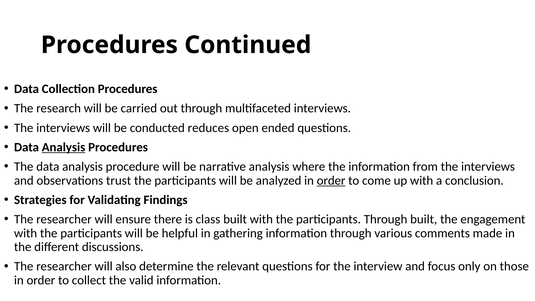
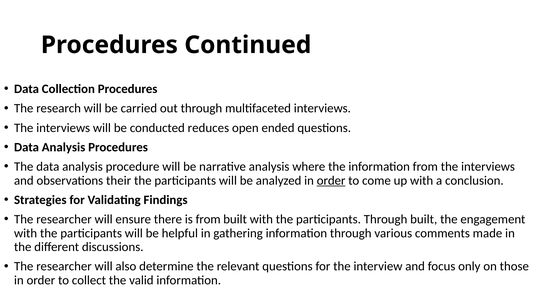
Analysis at (64, 147) underline: present -> none
trust: trust -> their
is class: class -> from
